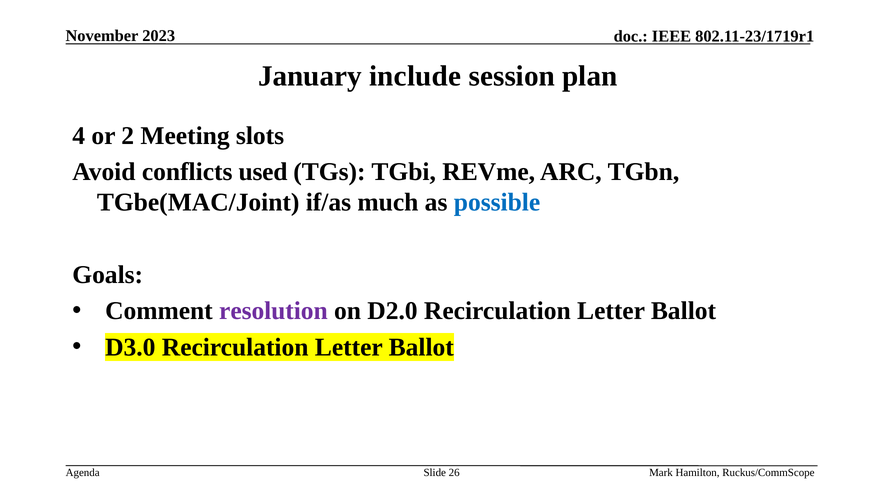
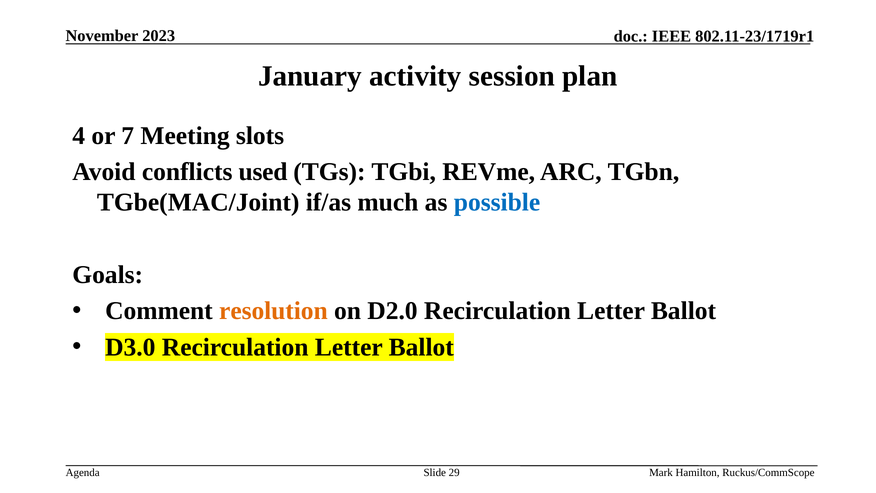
include: include -> activity
2: 2 -> 7
resolution colour: purple -> orange
26: 26 -> 29
